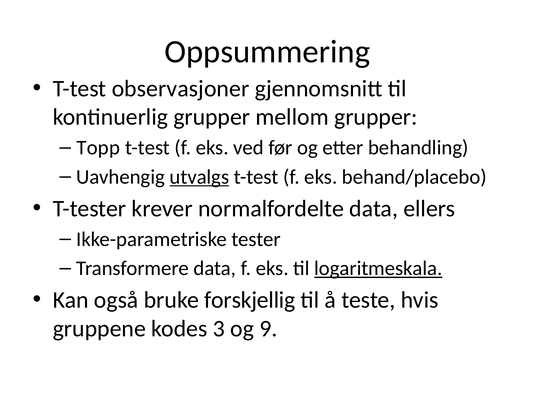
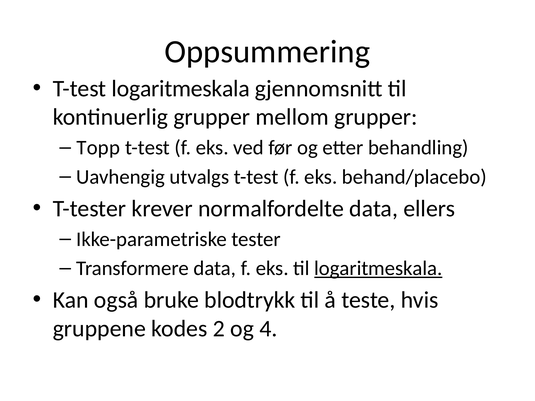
T-test observasjoner: observasjoner -> logaritmeskala
utvalgs underline: present -> none
forskjellig: forskjellig -> blodtrykk
3: 3 -> 2
9: 9 -> 4
